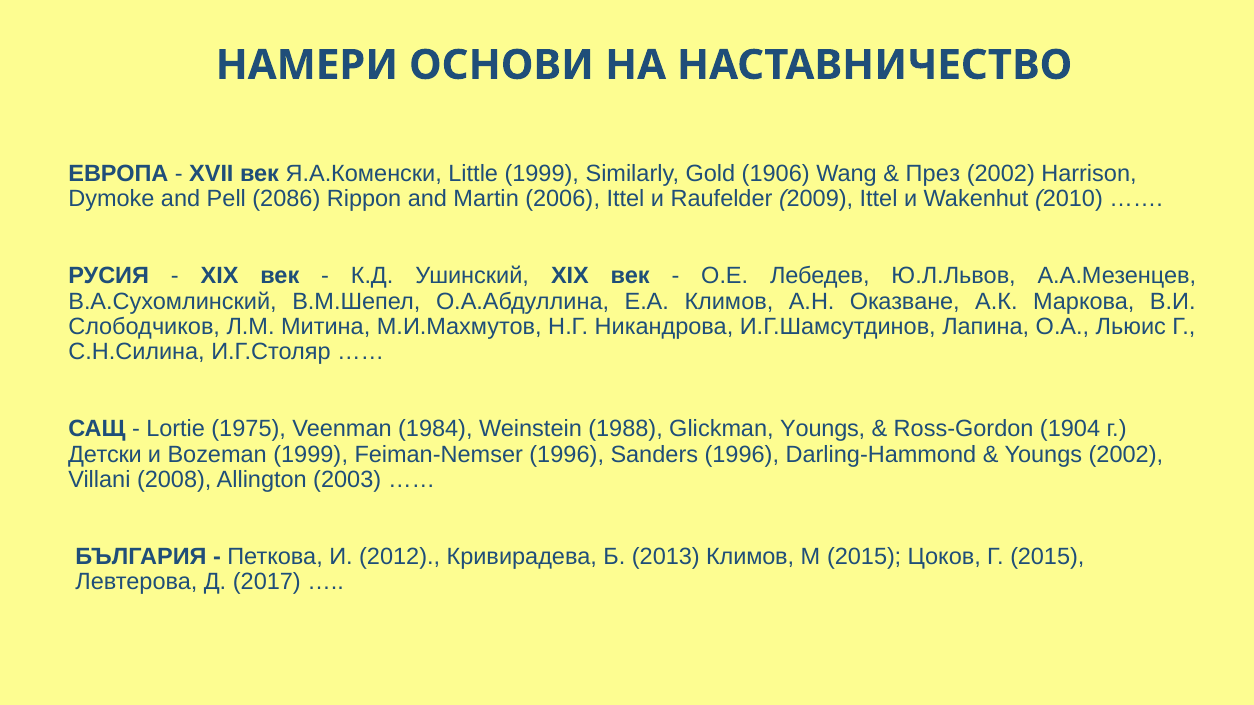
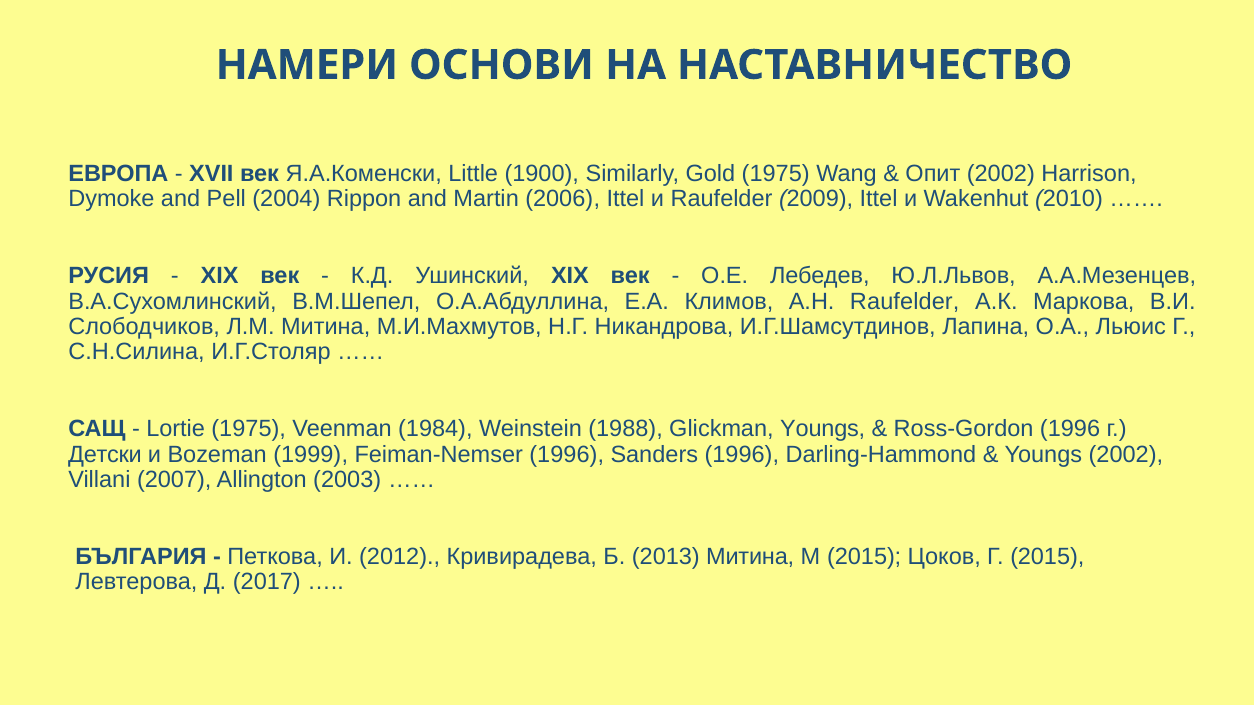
Little 1999: 1999 -> 1900
Gold 1906: 1906 -> 1975
През: През -> Опит
2086: 2086 -> 2004
А.Н Оказване: Оказване -> Raufelder
Ross-Gordon 1904: 1904 -> 1996
2008: 2008 -> 2007
2013 Климов: Климов -> Митина
